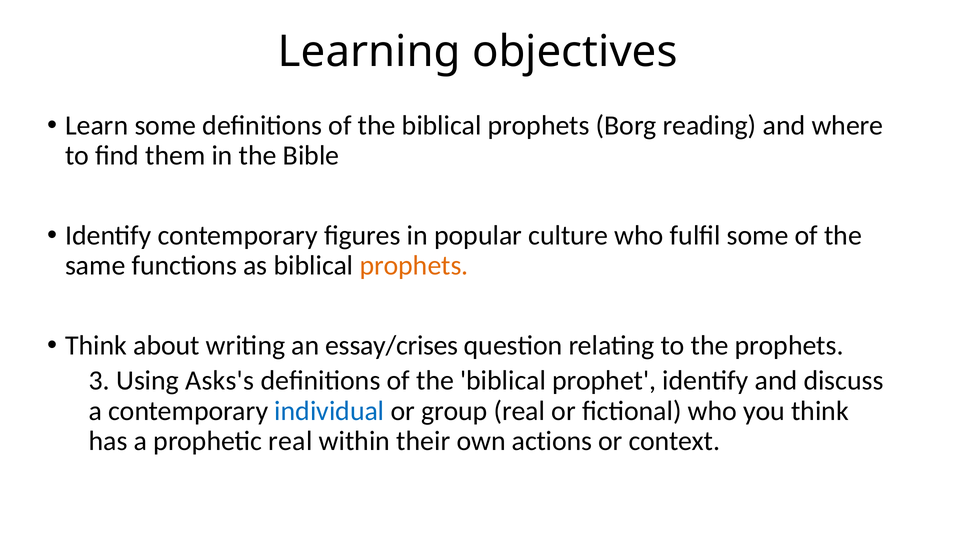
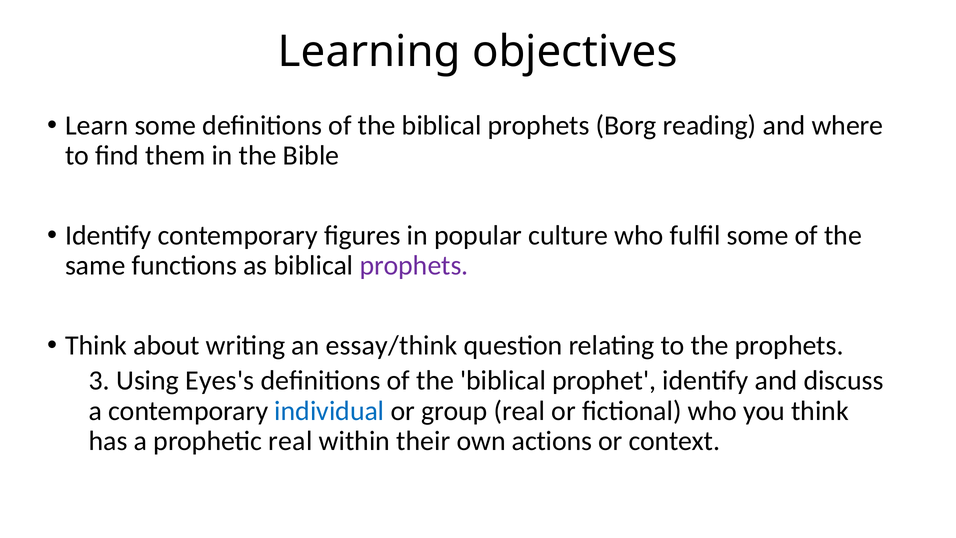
prophets at (414, 266) colour: orange -> purple
essay/crises: essay/crises -> essay/think
Asks's: Asks's -> Eyes's
